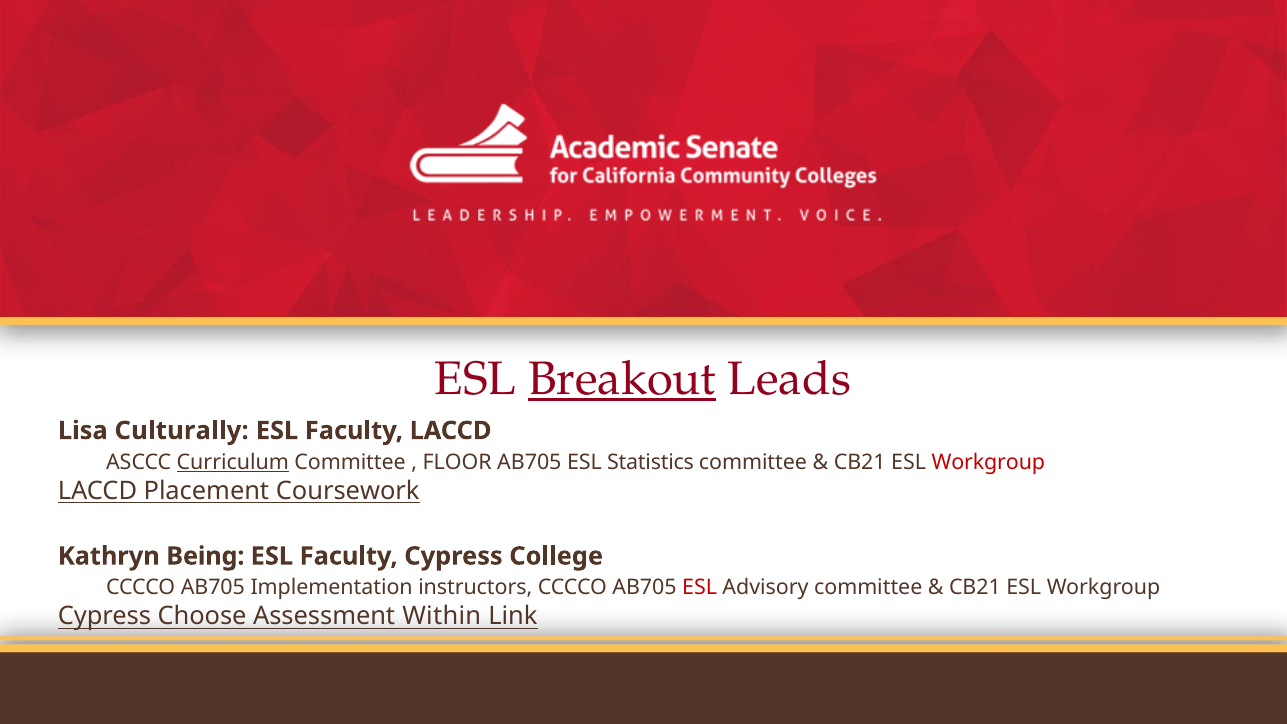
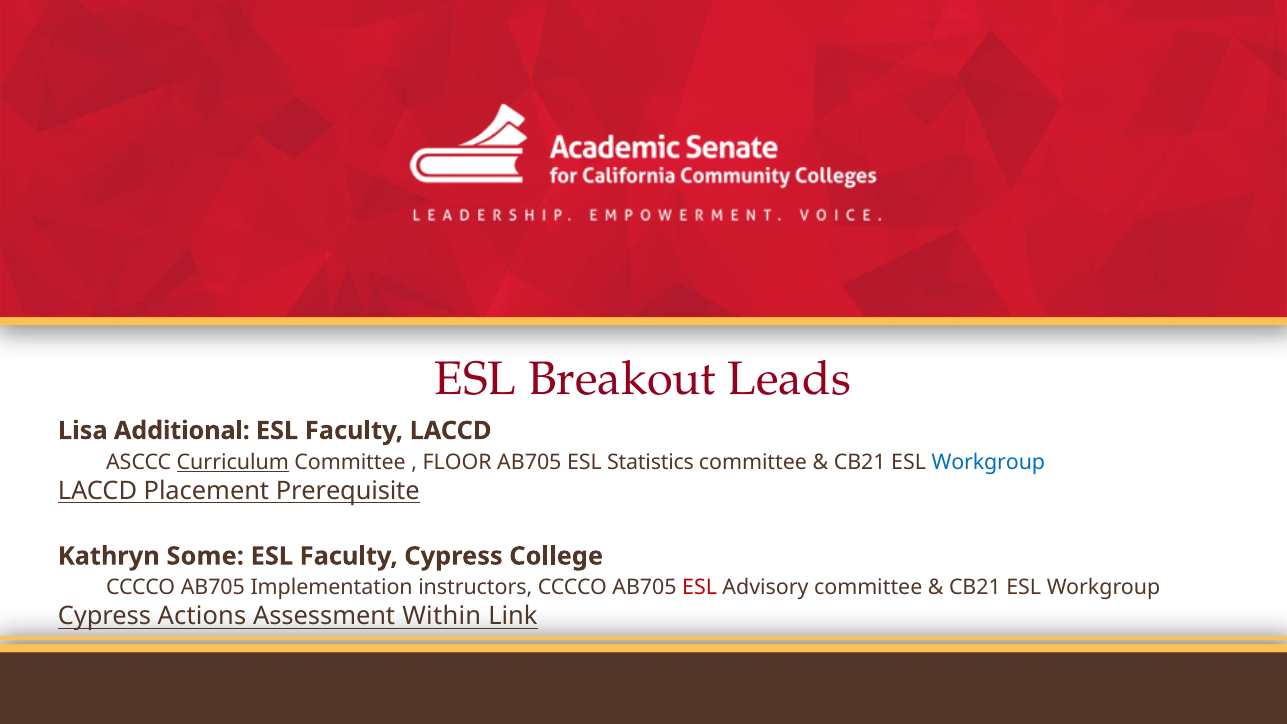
Breakout underline: present -> none
Culturally: Culturally -> Additional
Workgroup at (988, 462) colour: red -> blue
Coursework: Coursework -> Prerequisite
Being: Being -> Some
Choose: Choose -> Actions
